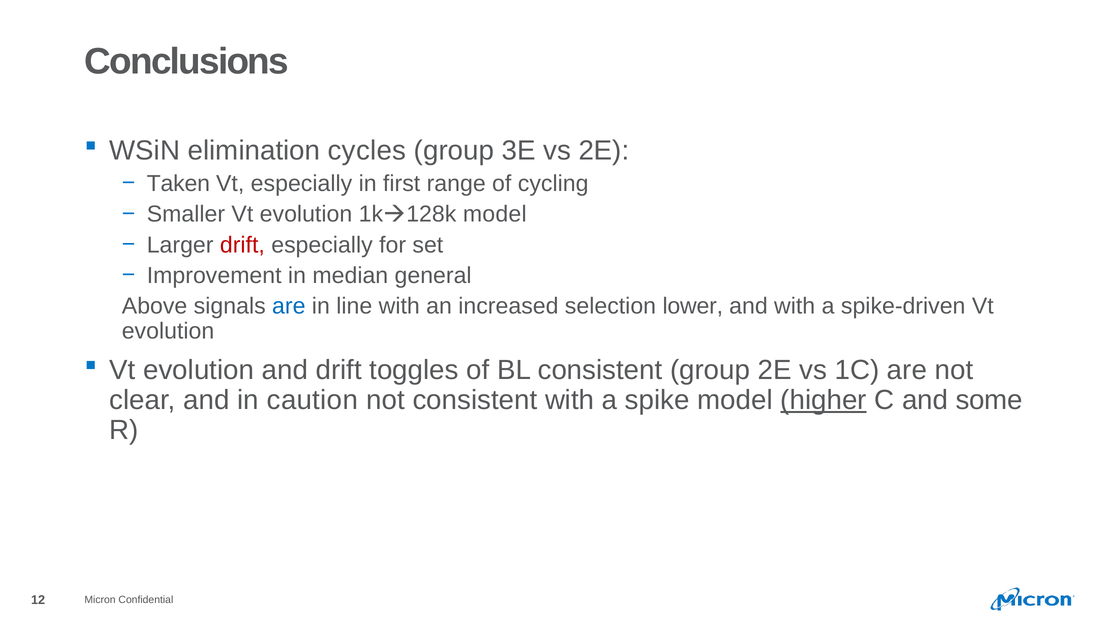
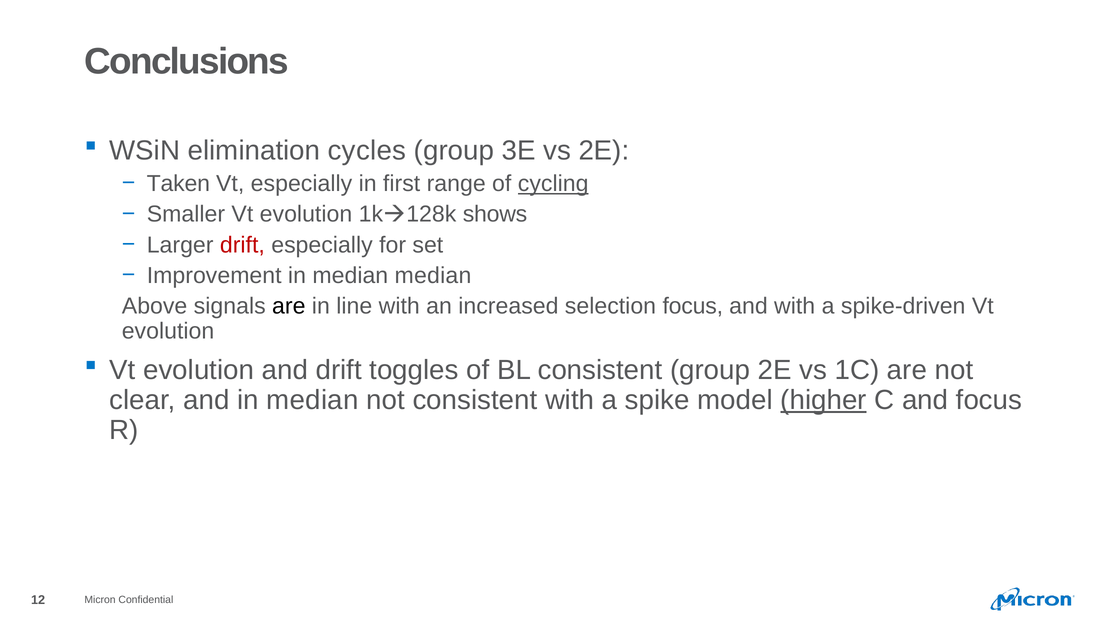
cycling underline: none -> present
model at (495, 214): model -> shows
median general: general -> median
are at (289, 306) colour: blue -> black
selection lower: lower -> focus
and in caution: caution -> median
and some: some -> focus
